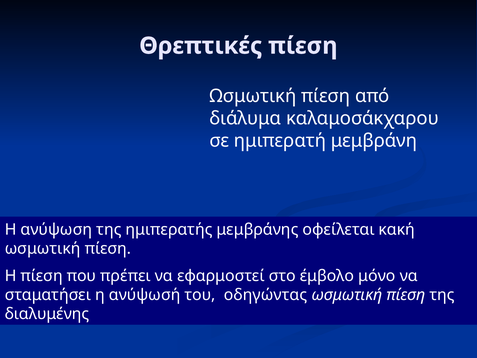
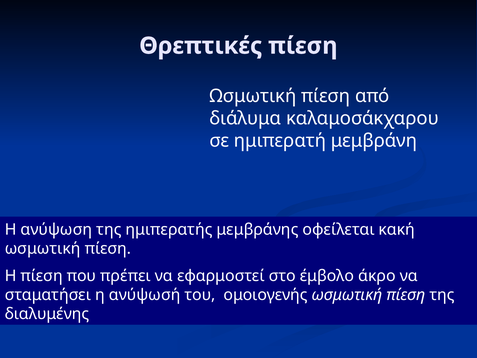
μόνο: μόνο -> άκρο
οδηγώντας: οδηγώντας -> ομοιογενής
